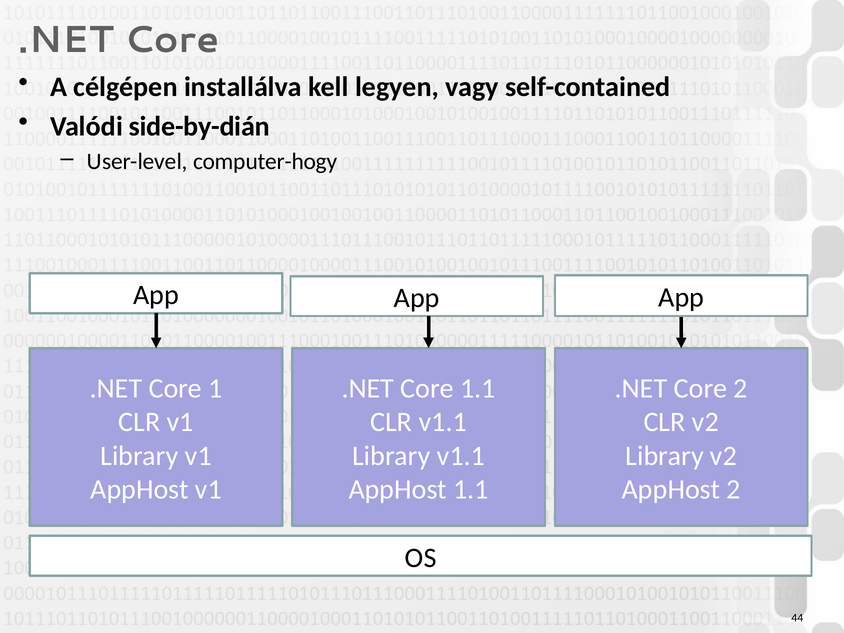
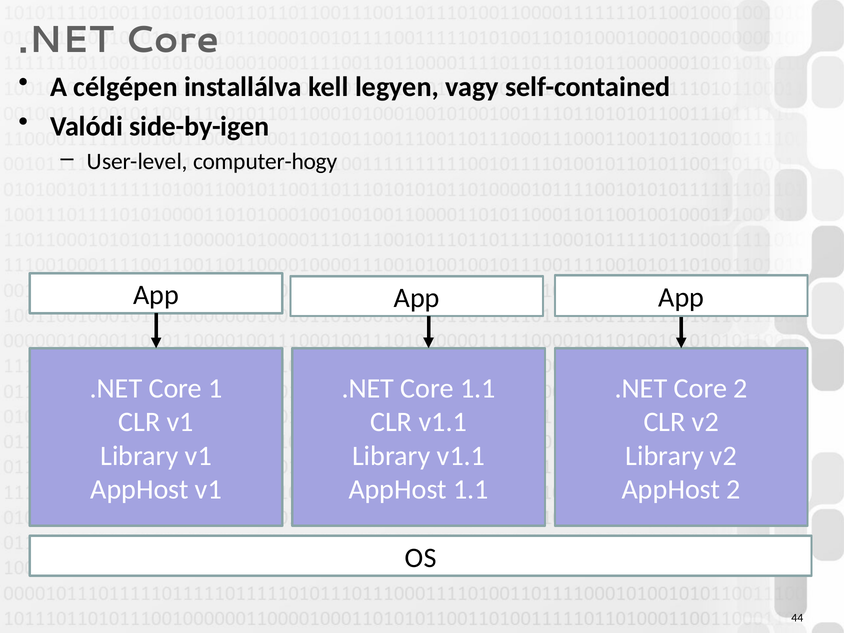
side-by-dián: side-by-dián -> side-by-igen
